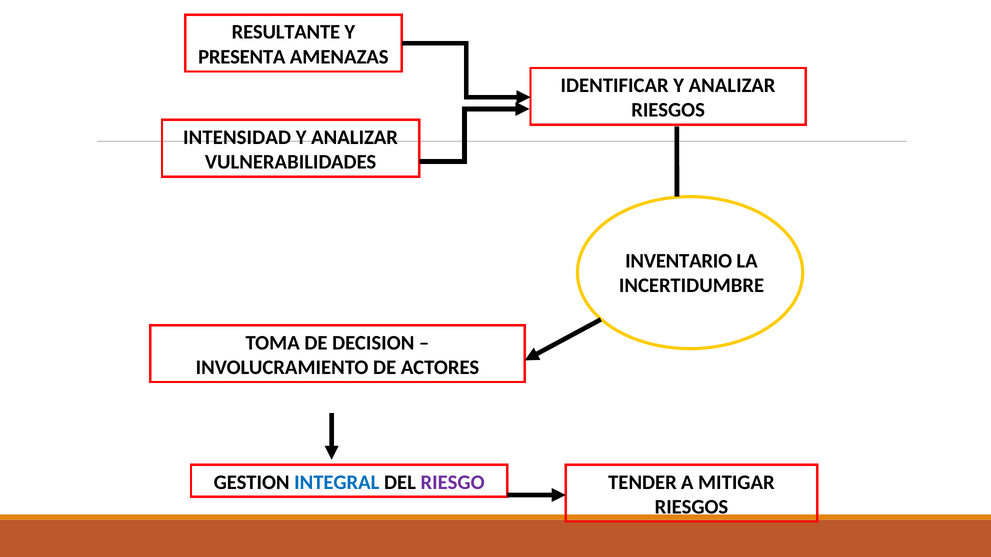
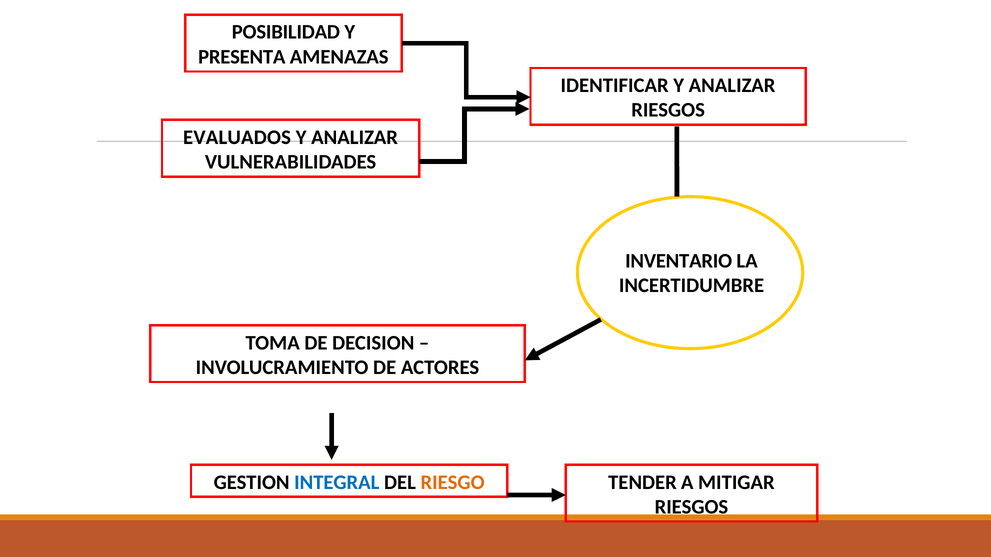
RESULTANTE: RESULTANTE -> POSIBILIDAD
INTENSIDAD: INTENSIDAD -> EVALUADOS
RIESGO colour: purple -> orange
